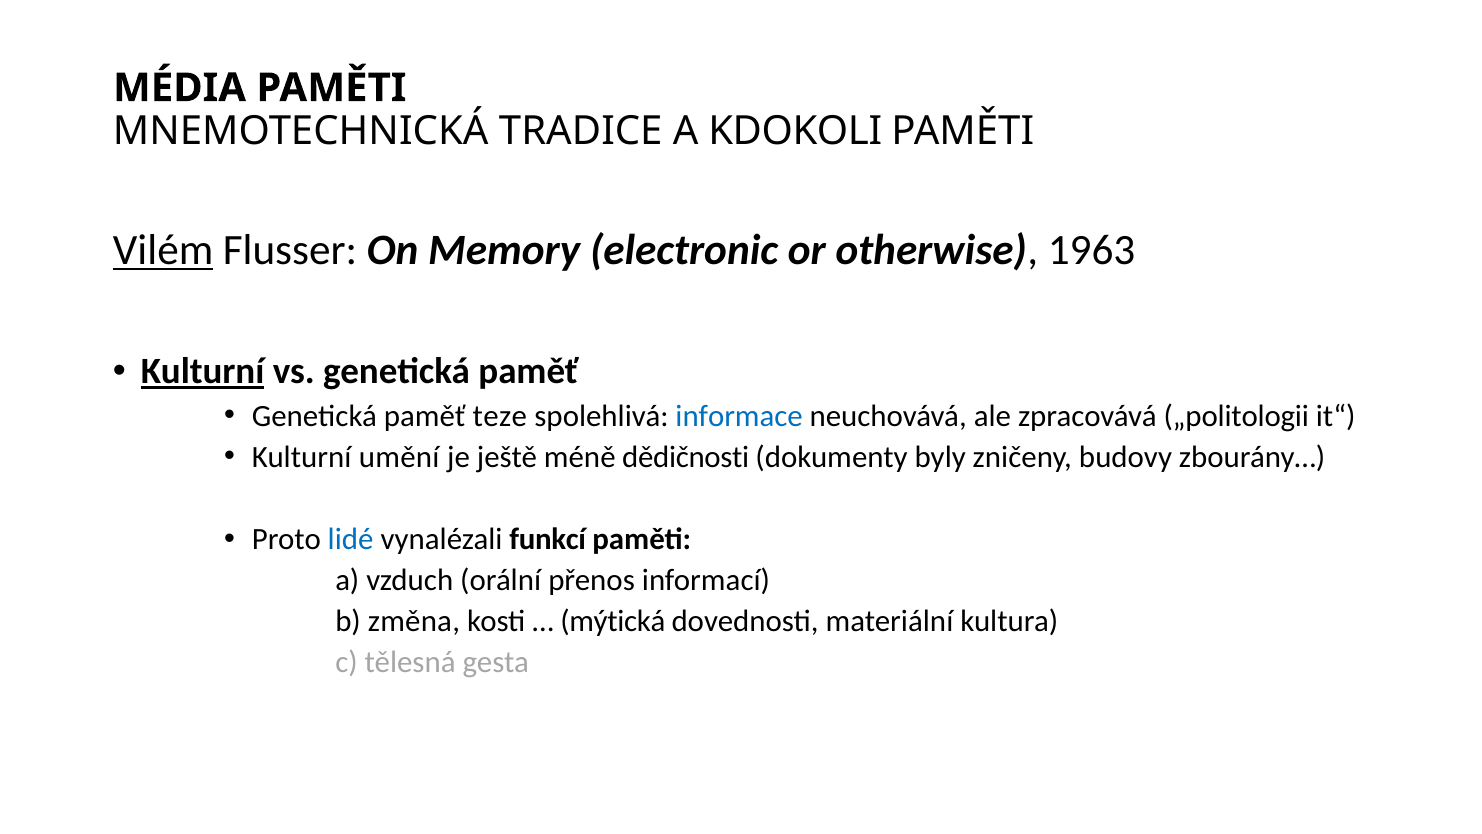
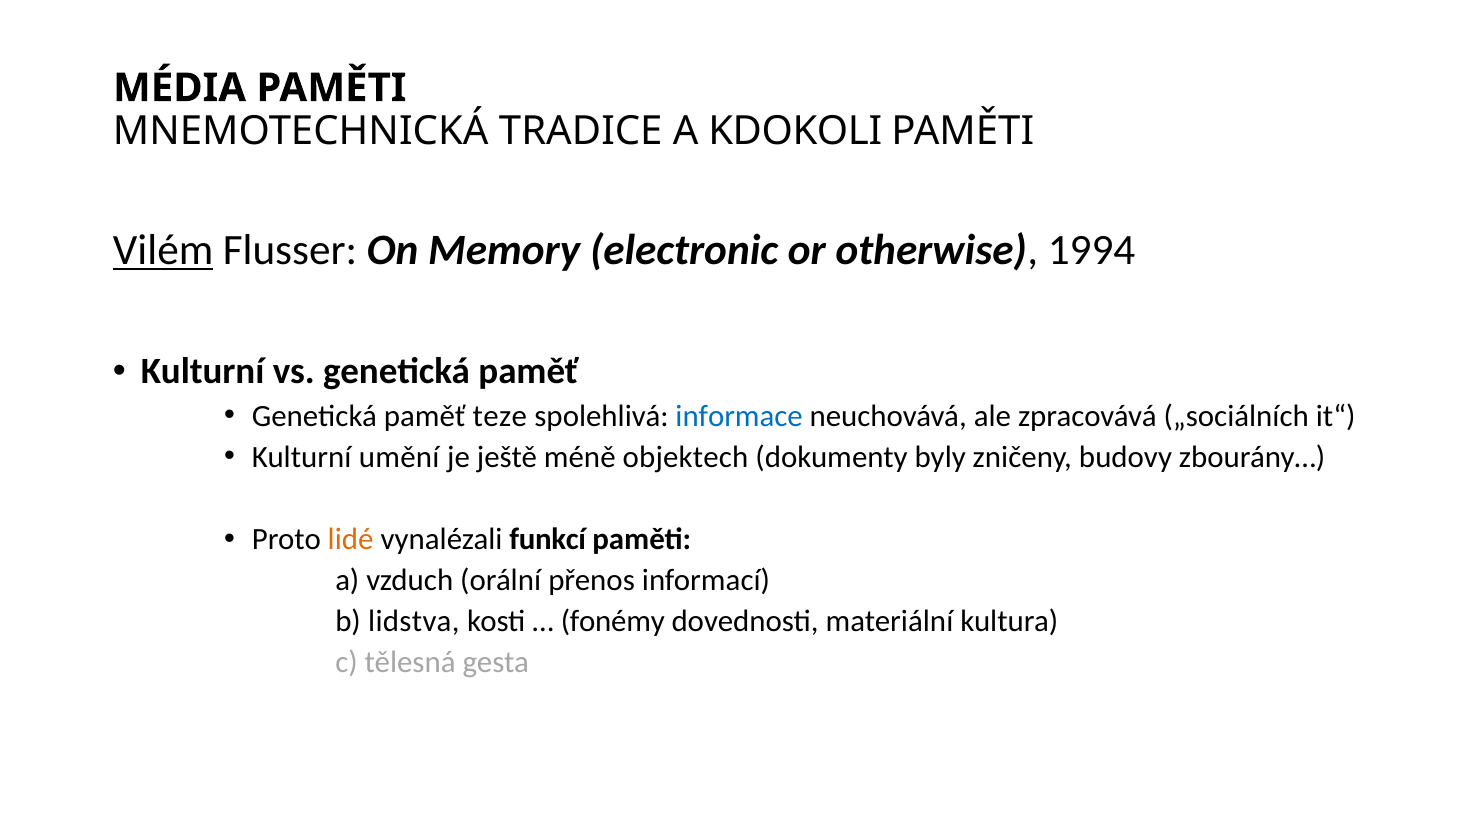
1963: 1963 -> 1994
Kulturní at (203, 371) underline: present -> none
„politologii: „politologii -> „sociálních
dědičnosti: dědičnosti -> objektech
lidé colour: blue -> orange
změna: změna -> lidstva
mýtická: mýtická -> fonémy
